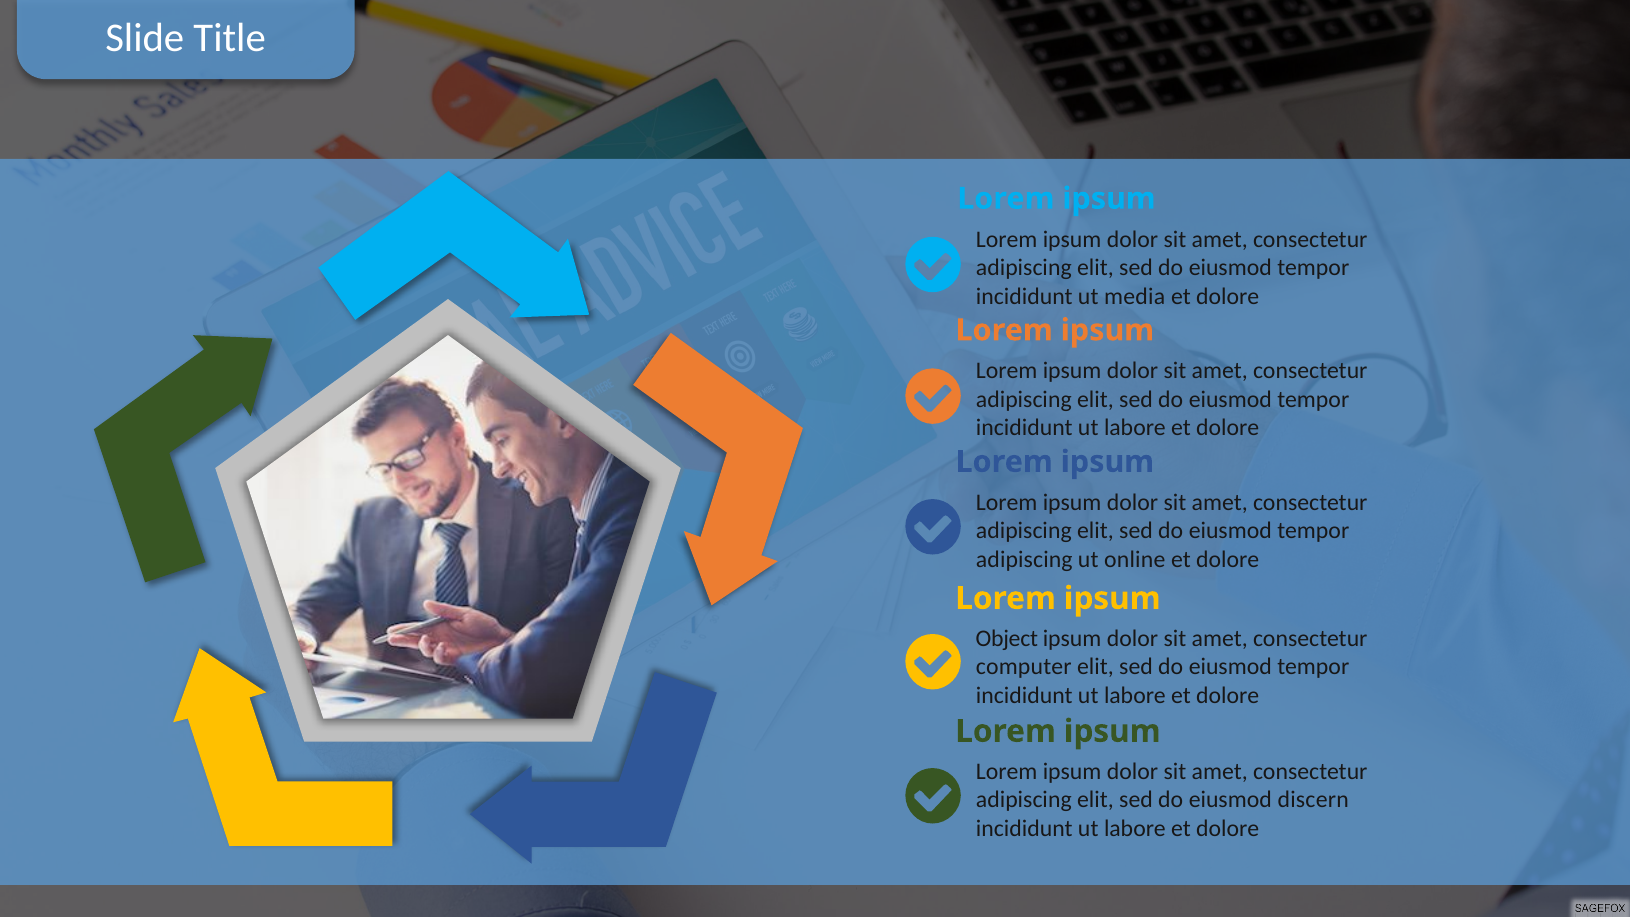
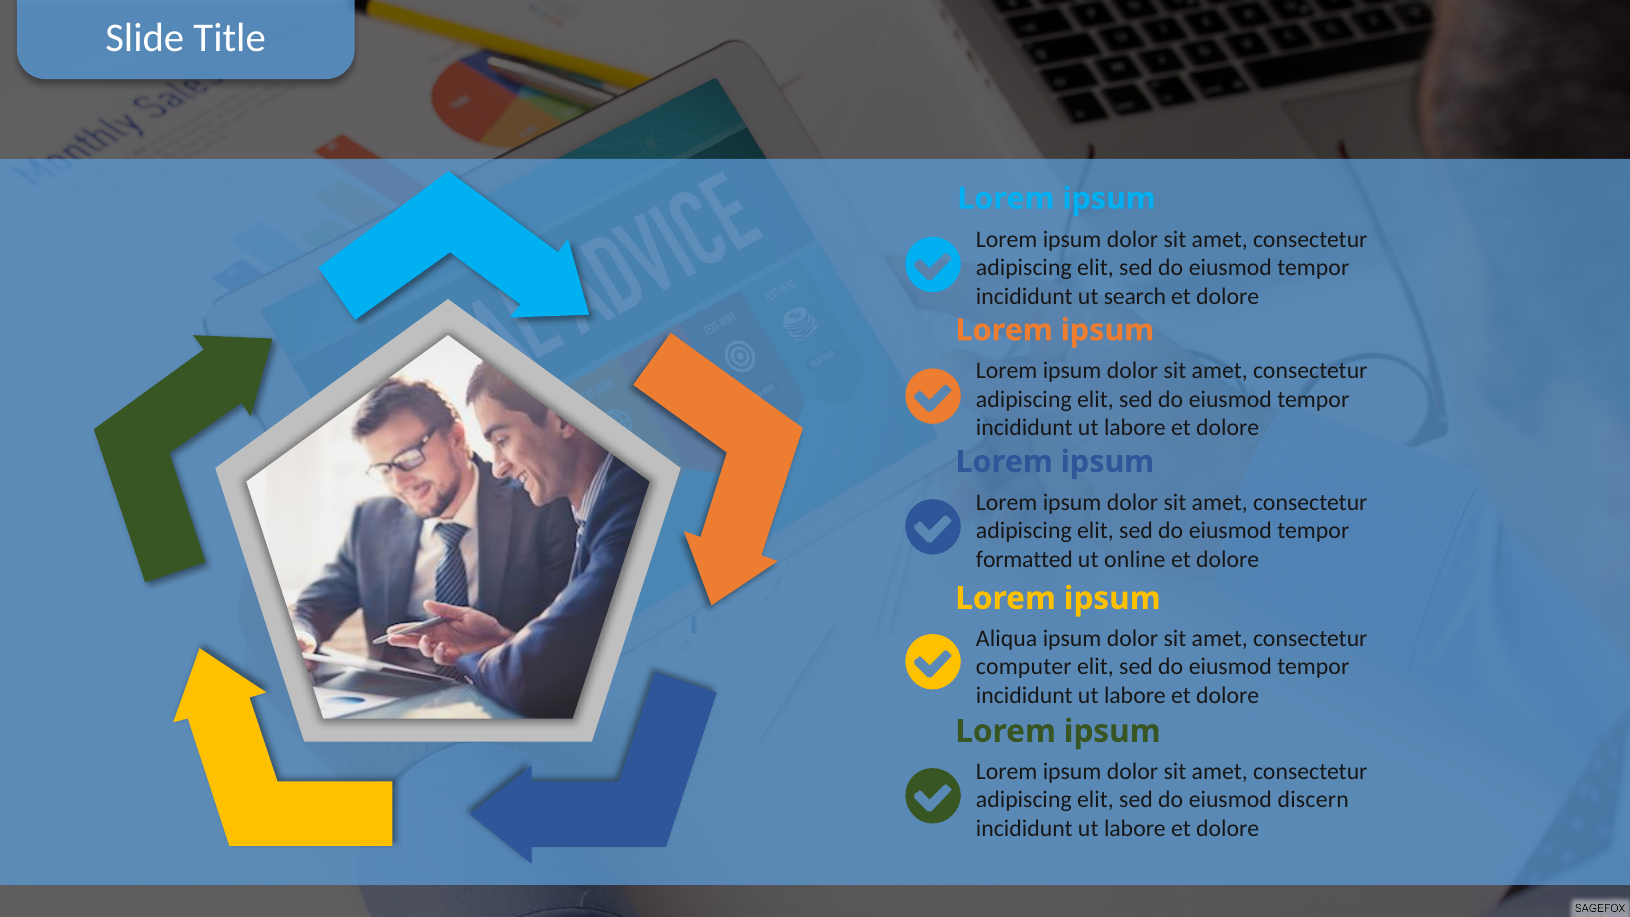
media: media -> search
adipiscing at (1024, 560): adipiscing -> formatted
Object: Object -> Aliqua
